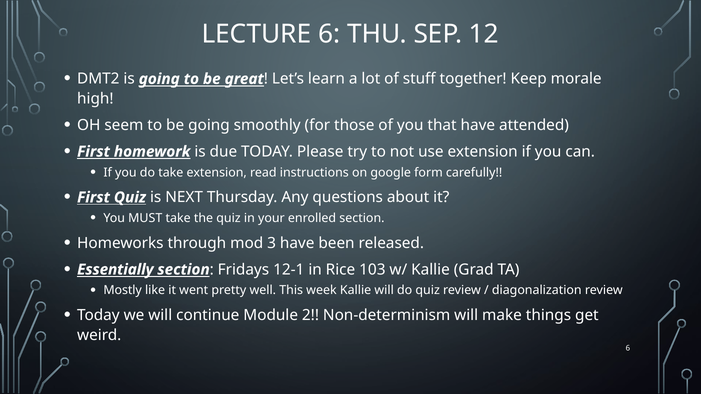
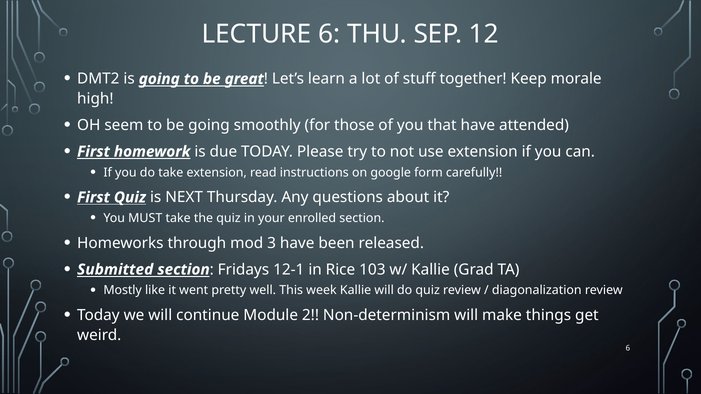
Essentially: Essentially -> Submitted
